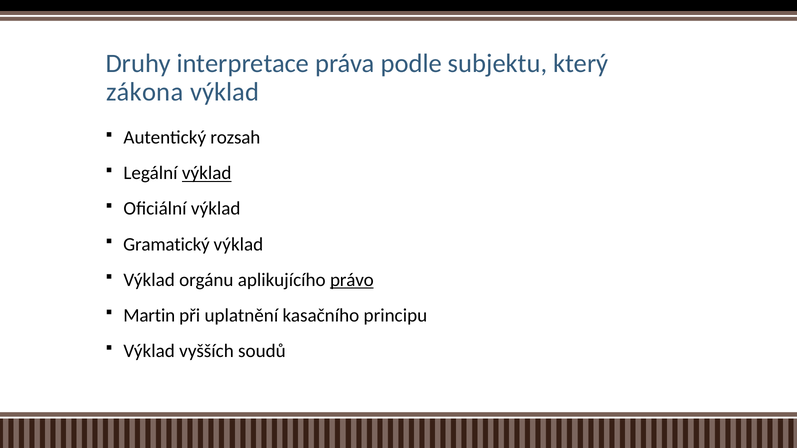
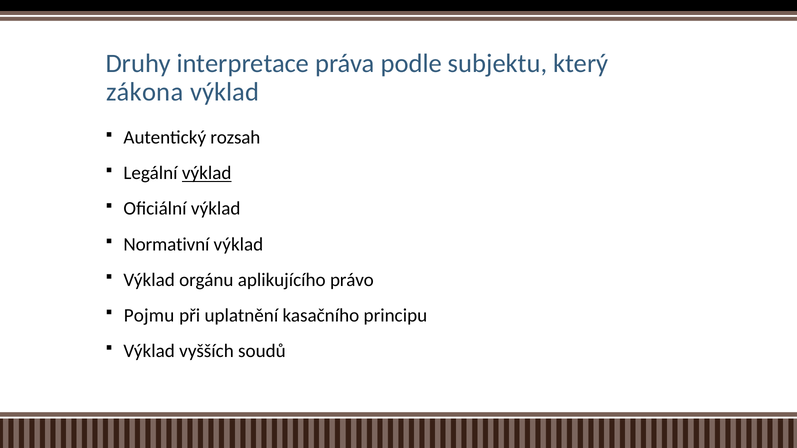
Gramatický: Gramatický -> Normativní
právo underline: present -> none
Martin: Martin -> Pojmu
